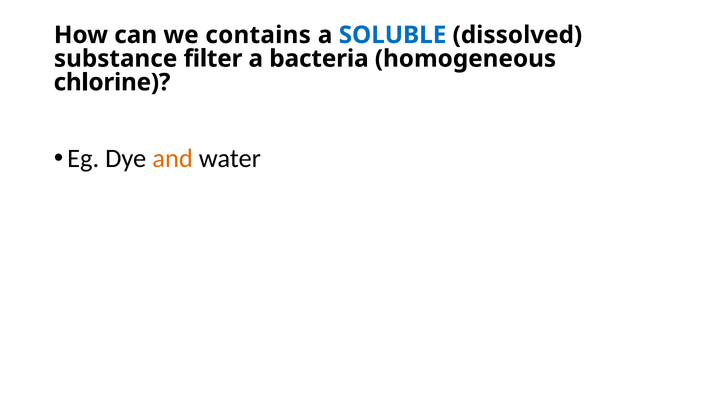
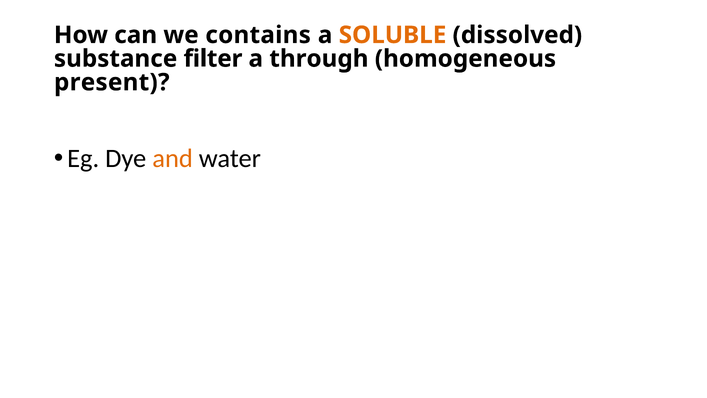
SOLUBLE colour: blue -> orange
bacteria: bacteria -> through
chlorine: chlorine -> present
